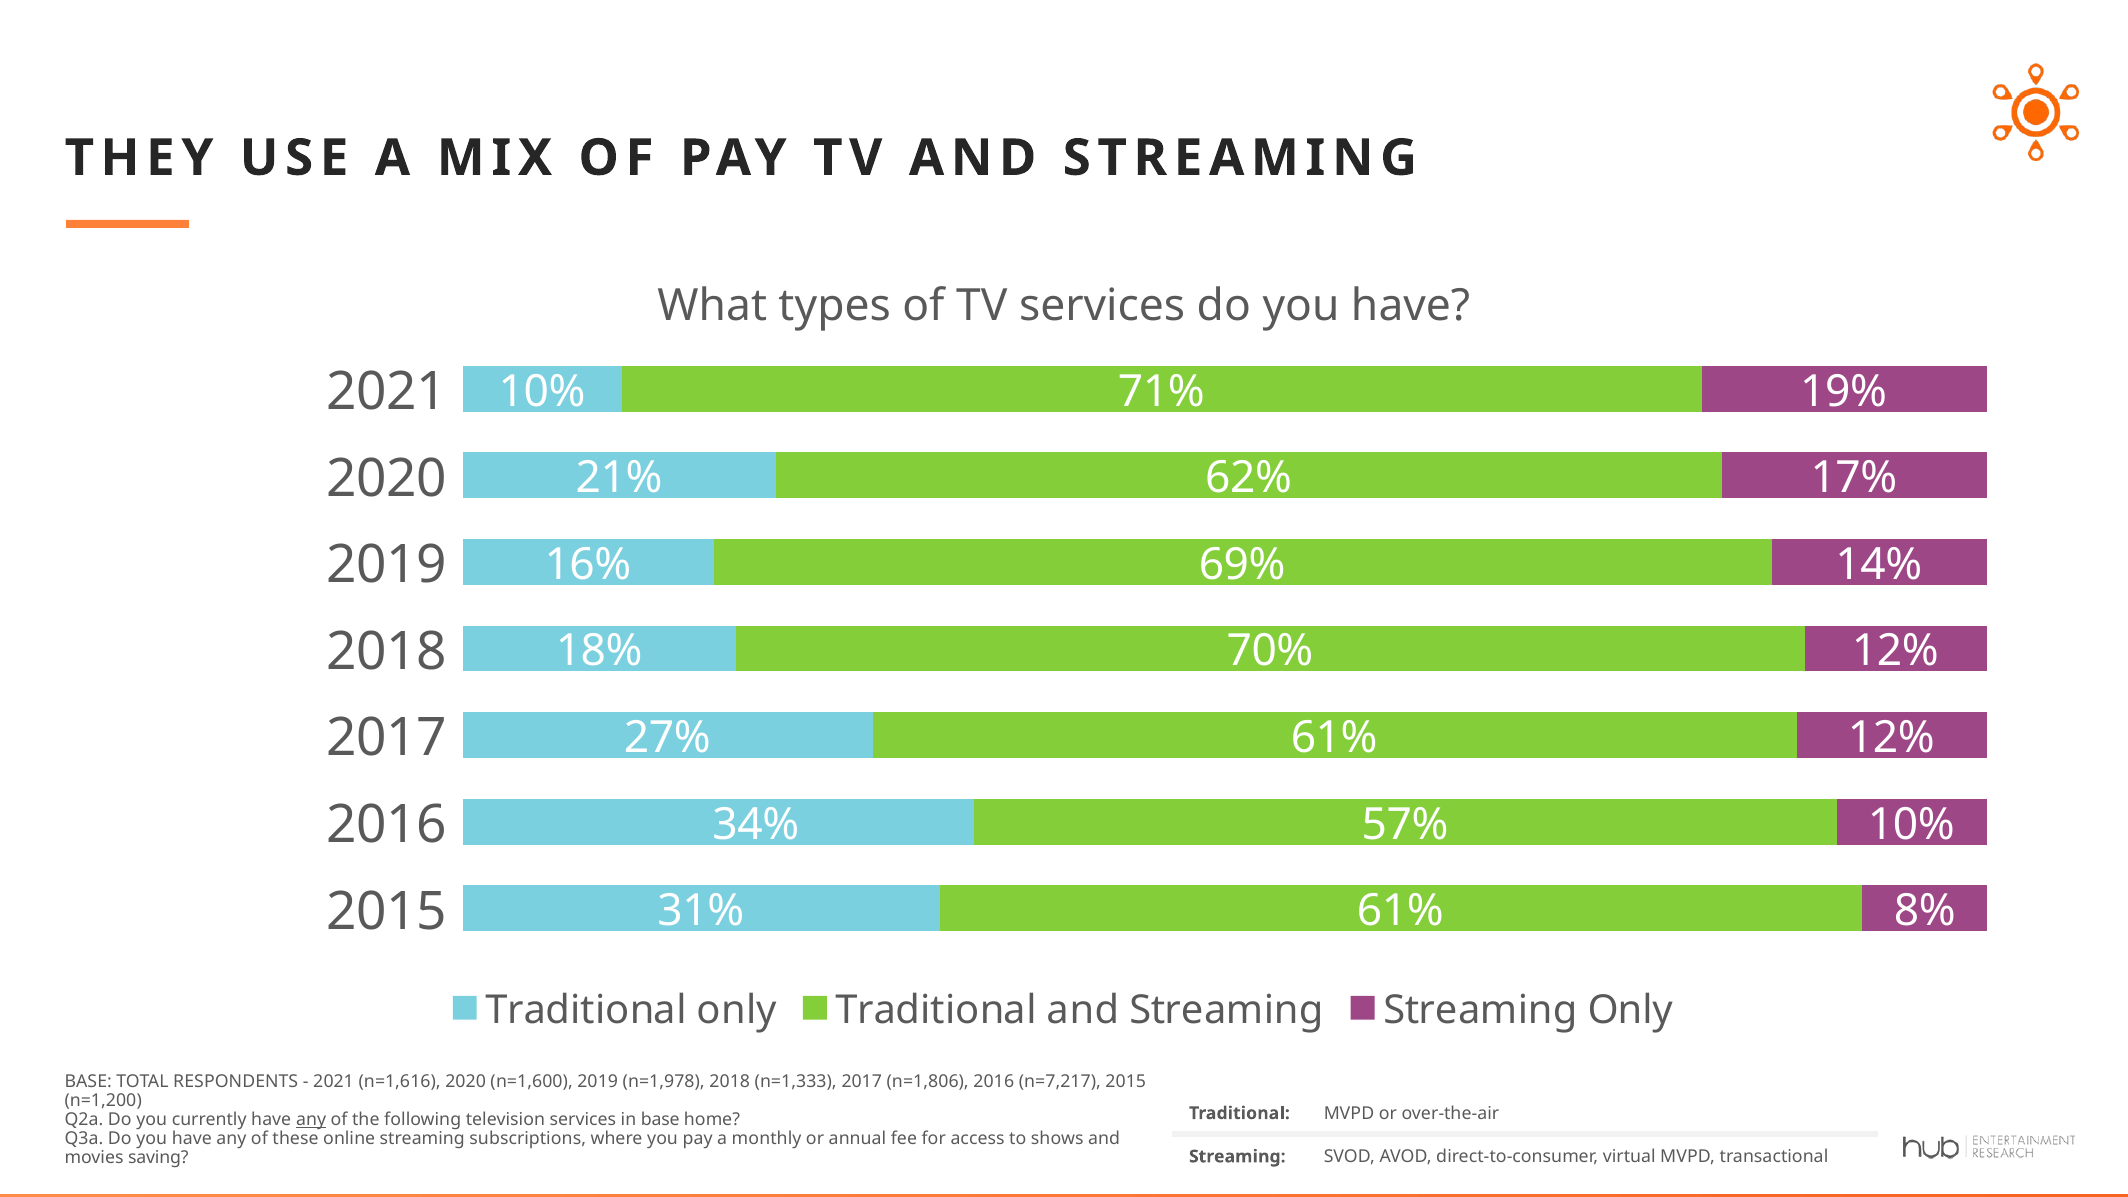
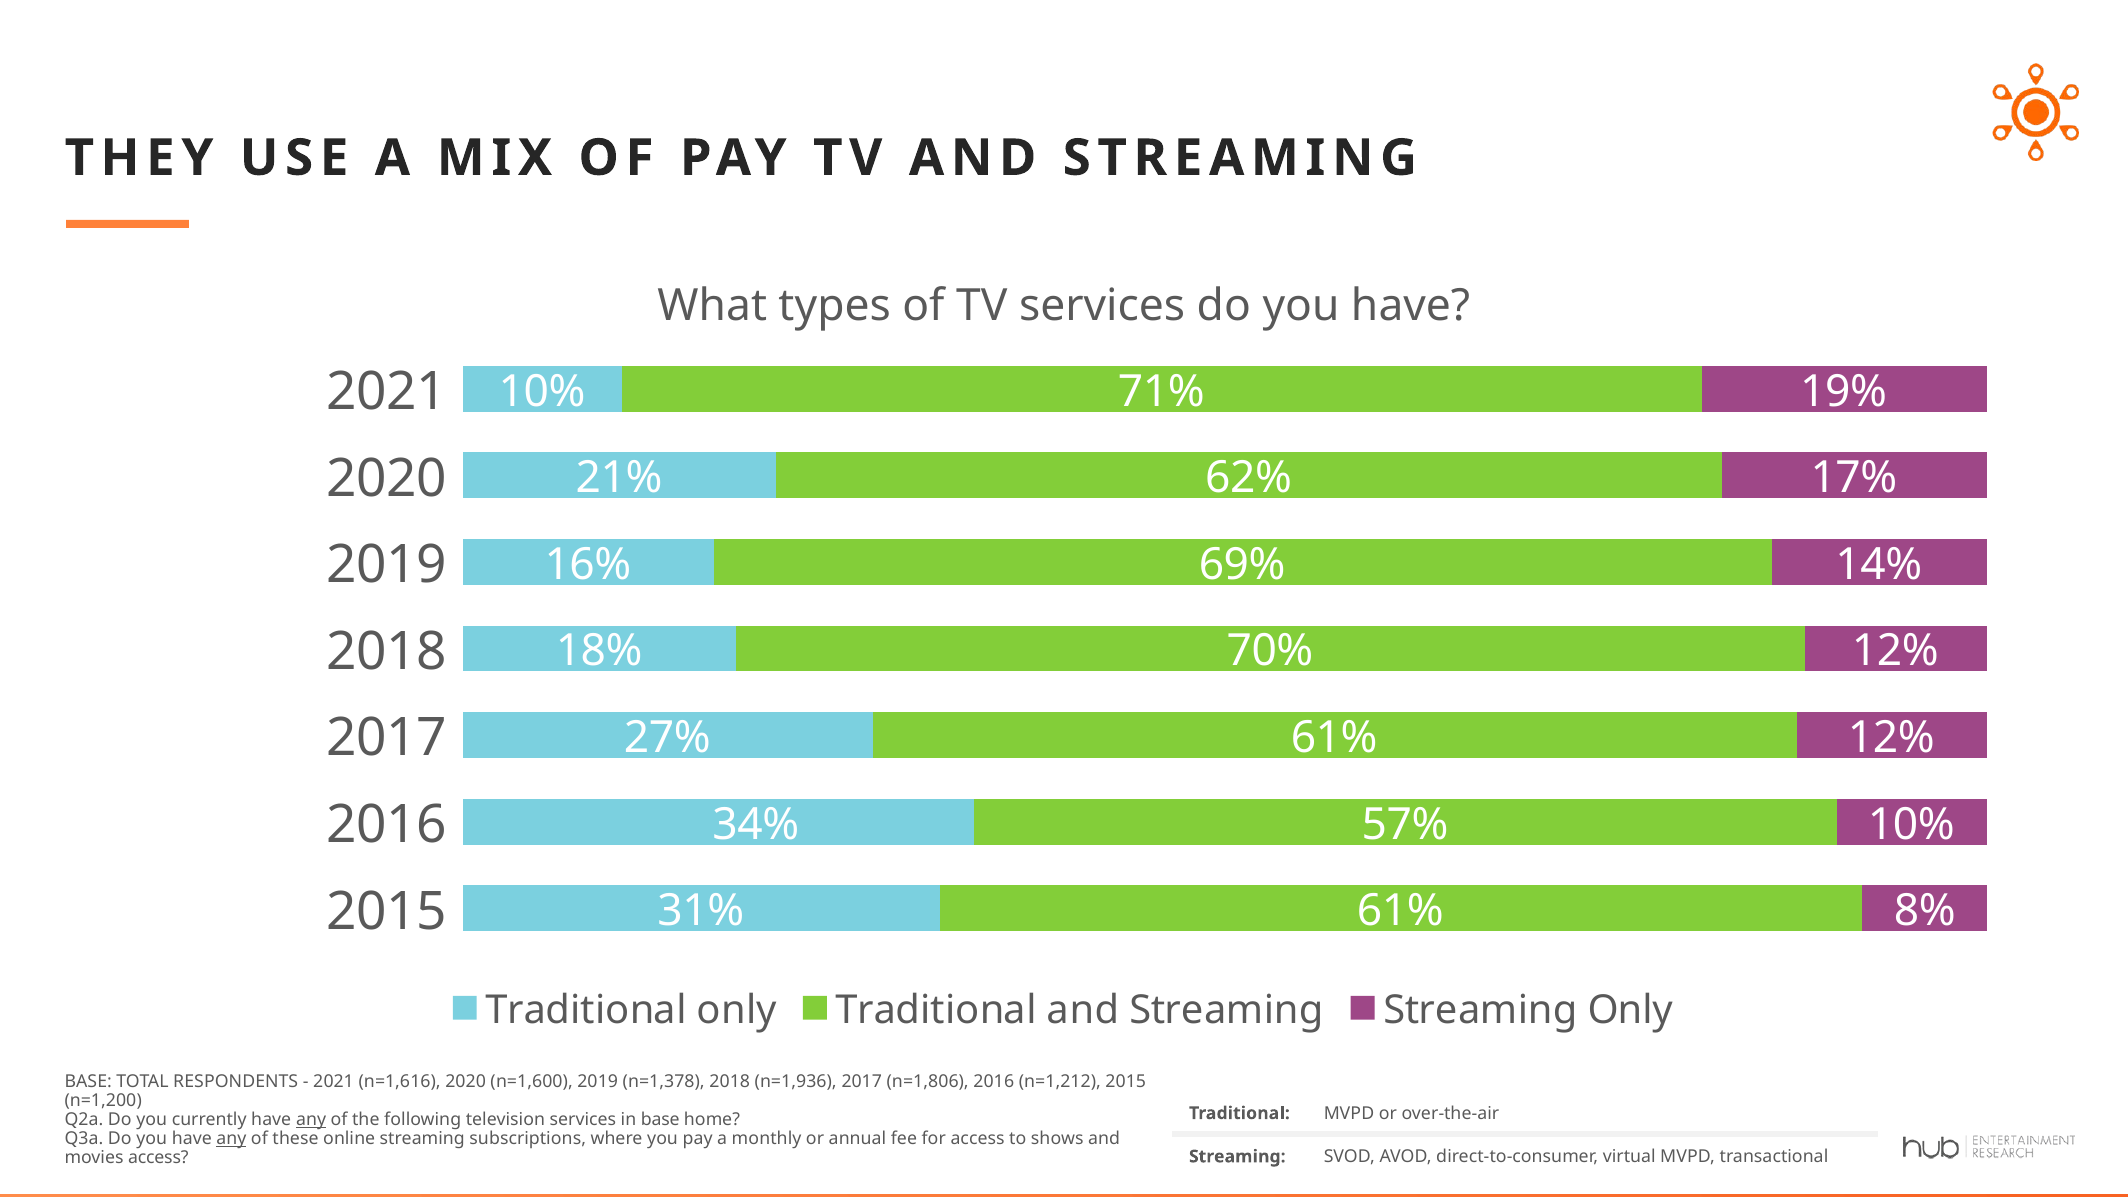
n=1,978: n=1,978 -> n=1,378
n=1,333: n=1,333 -> n=1,936
n=7,217: n=7,217 -> n=1,212
any at (231, 1139) underline: none -> present
movies saving: saving -> access
